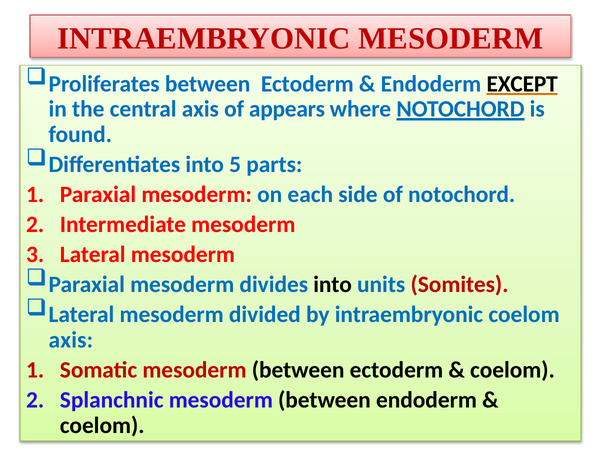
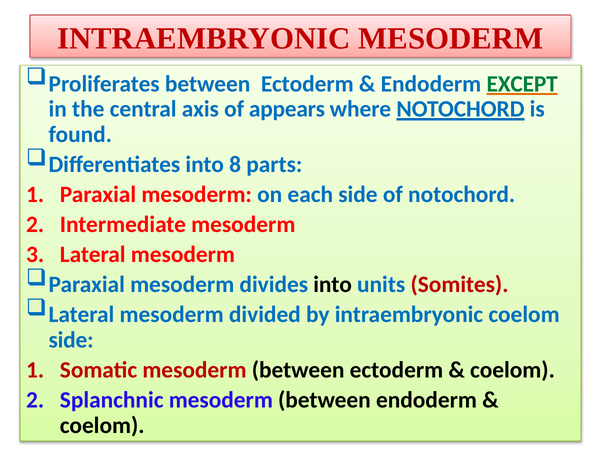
EXCEPT colour: black -> green
5: 5 -> 8
axis at (71, 340): axis -> side
